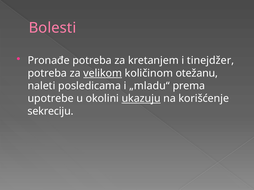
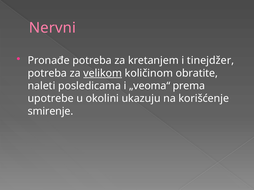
Bolesti: Bolesti -> Nervni
otežanu: otežanu -> obratite
„mladu“: „mladu“ -> „veoma“
ukazuju underline: present -> none
sekreciju: sekreciju -> smirenje
